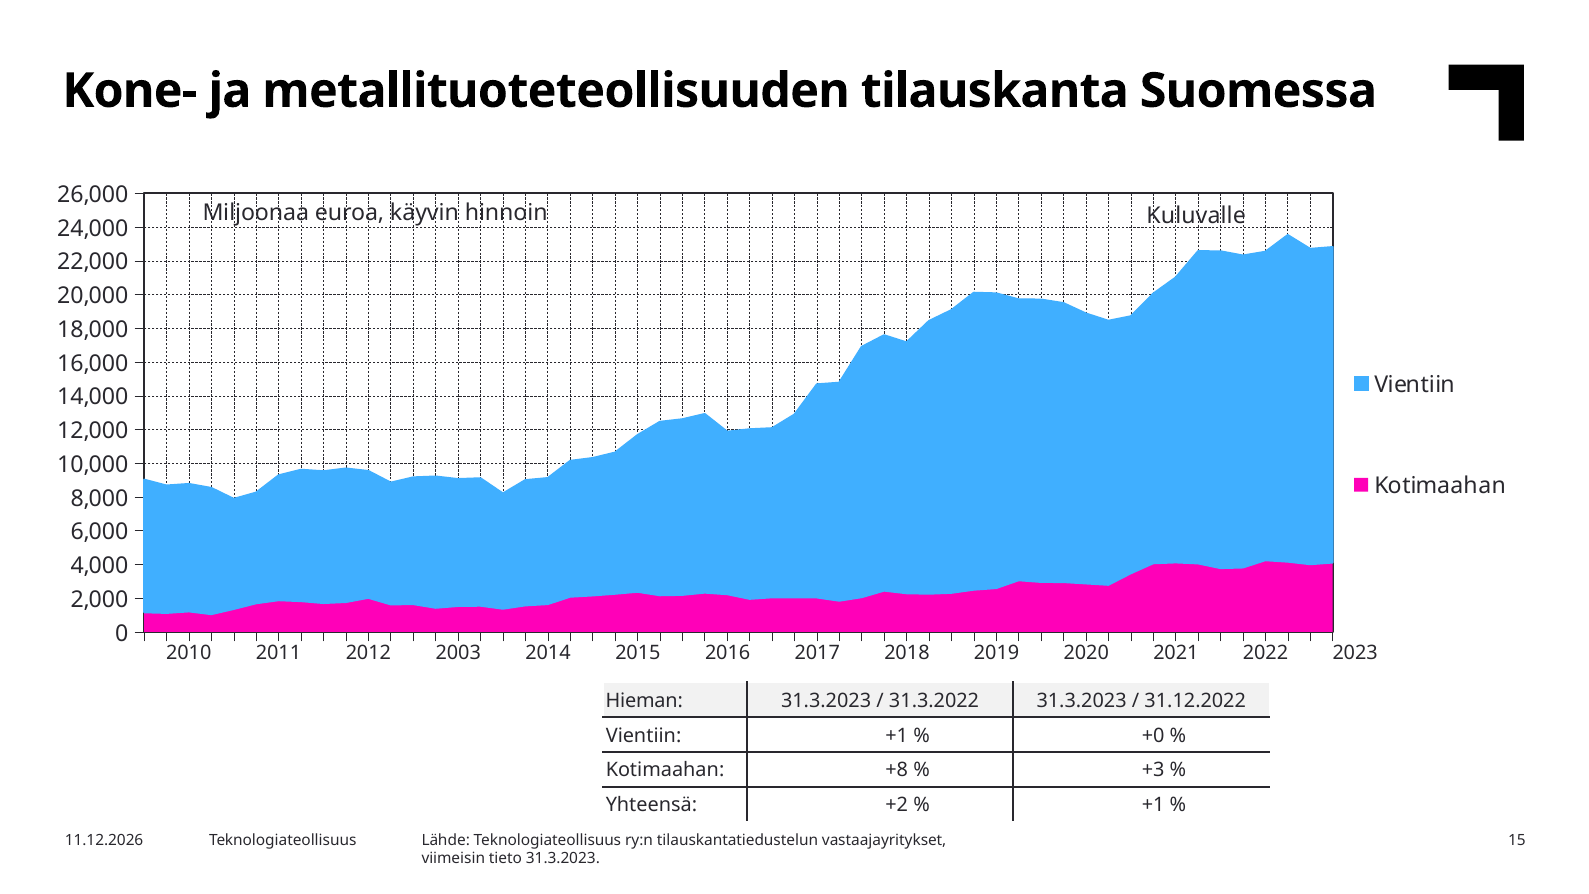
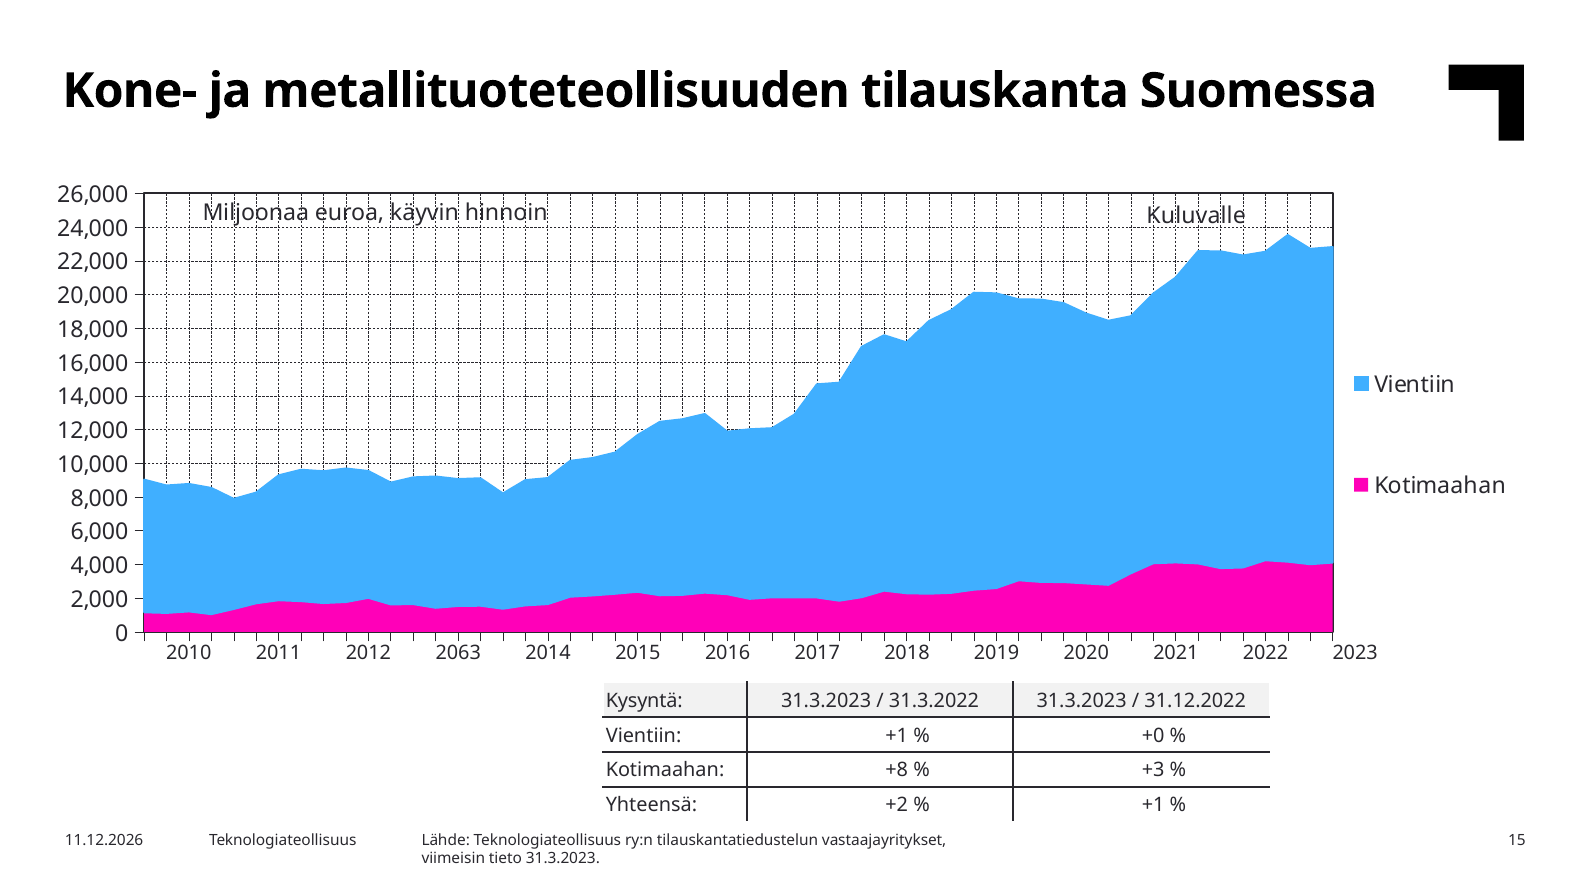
2003: 2003 -> 2063
Hieman: Hieman -> Kysyntä
